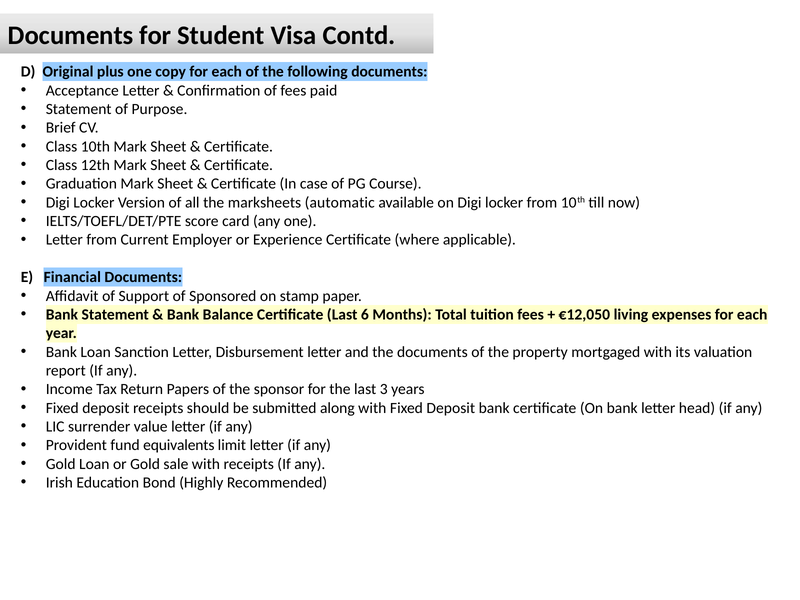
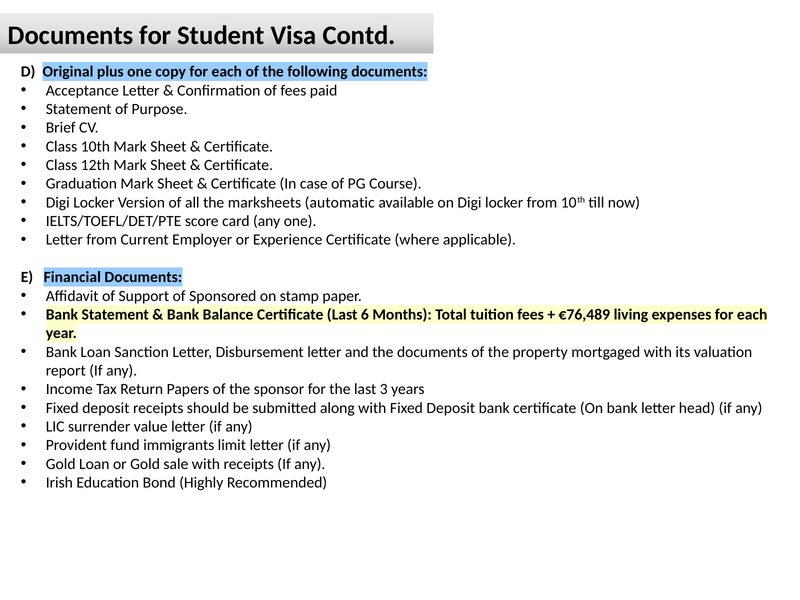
€12,050: €12,050 -> €76,489
equivalents: equivalents -> immigrants
